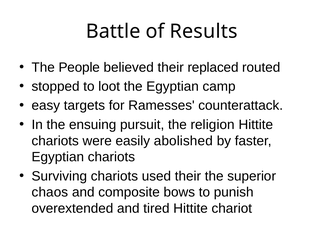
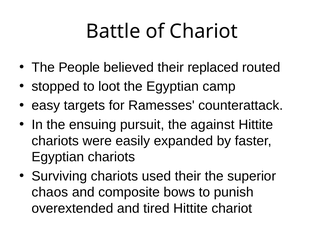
of Results: Results -> Chariot
religion: religion -> against
abolished: abolished -> expanded
